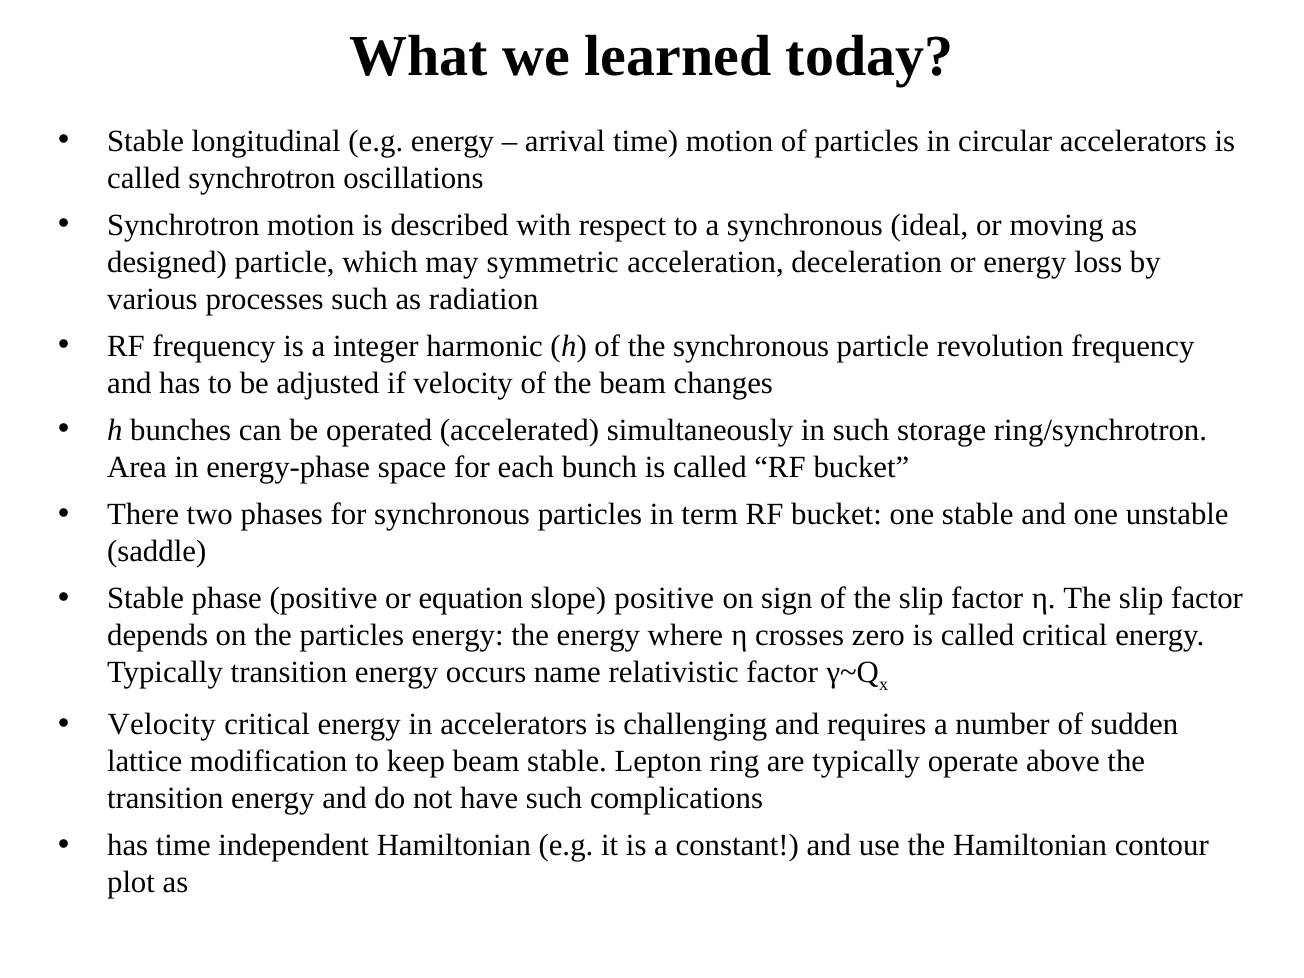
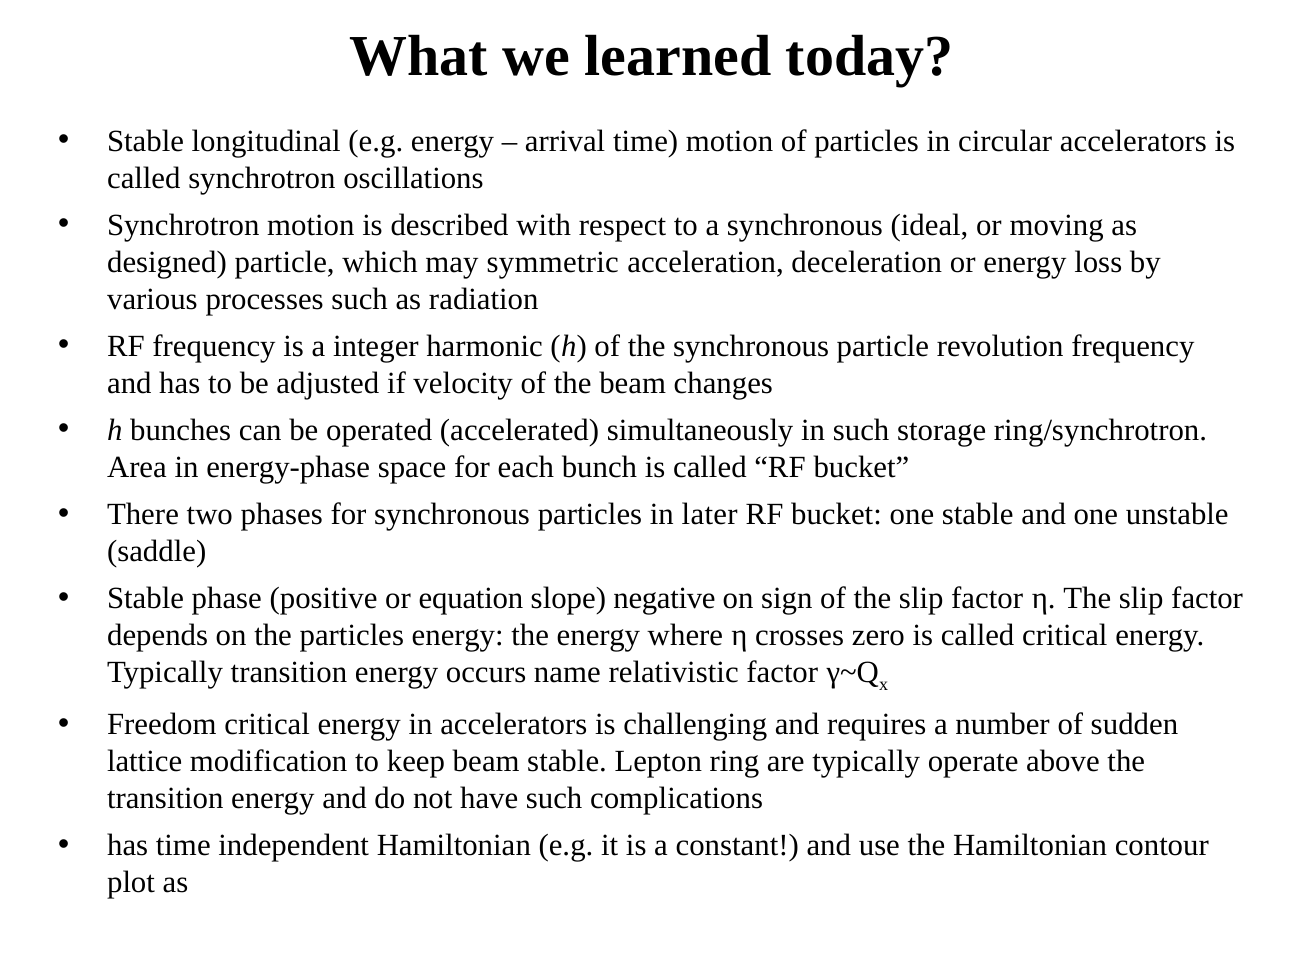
term: term -> later
slope positive: positive -> negative
Velocity at (162, 725): Velocity -> Freedom
